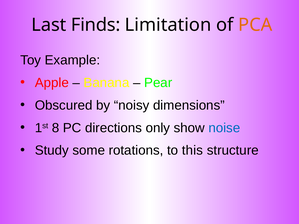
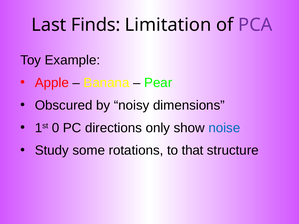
PCA colour: orange -> purple
8: 8 -> 0
this: this -> that
